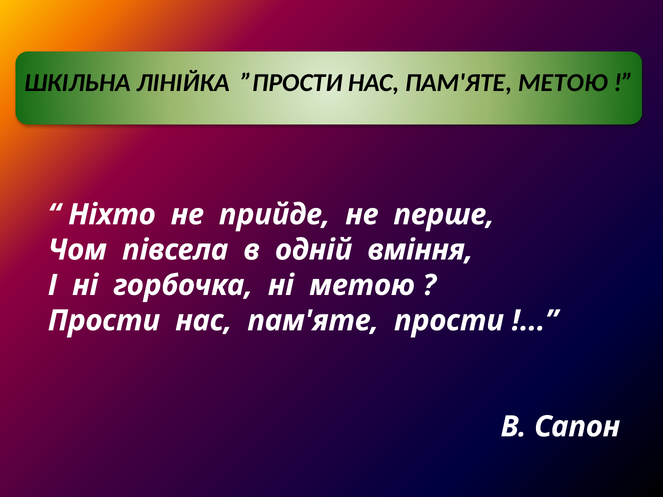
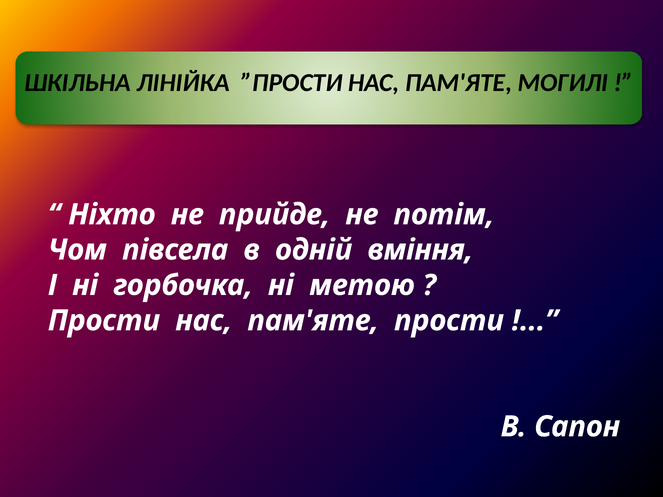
ПАМ'ЯТЕ МЕТОЮ: МЕТОЮ -> МОГИЛІ
перше: перше -> потім
